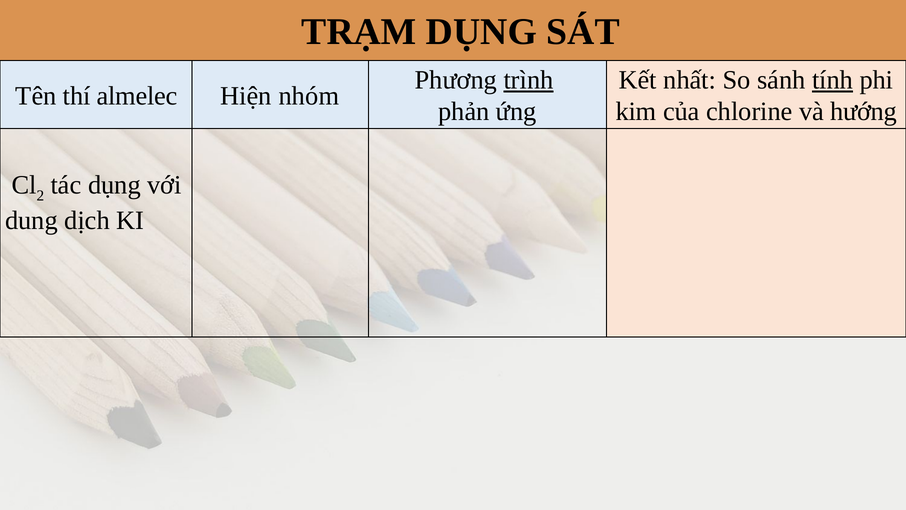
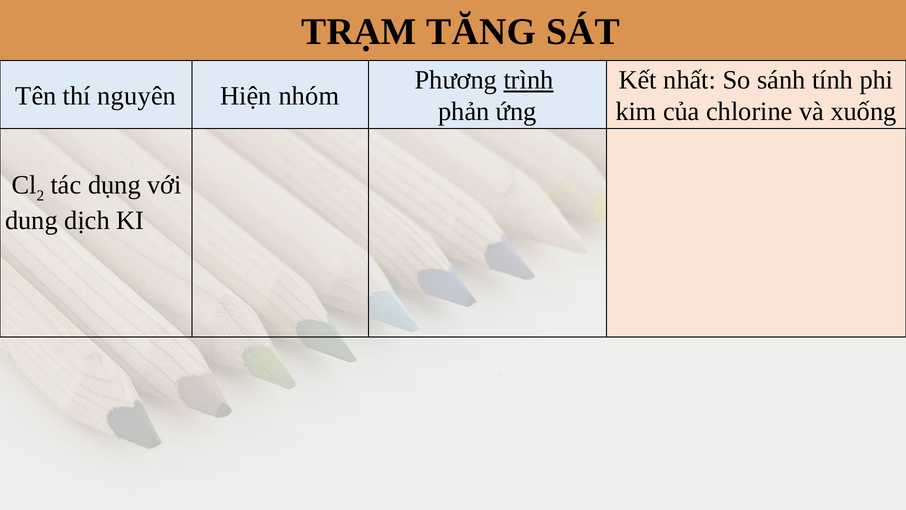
TRẠM DỤNG: DỤNG -> TĂNG
tính underline: present -> none
almelec: almelec -> nguyên
hướng: hướng -> xuống
